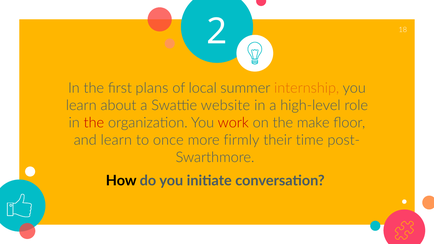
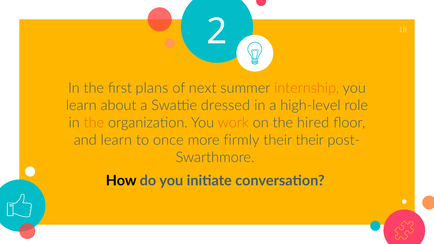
local: local -> next
website: website -> dressed
the at (94, 123) colour: red -> orange
work colour: red -> orange
make: make -> hired
their time: time -> their
